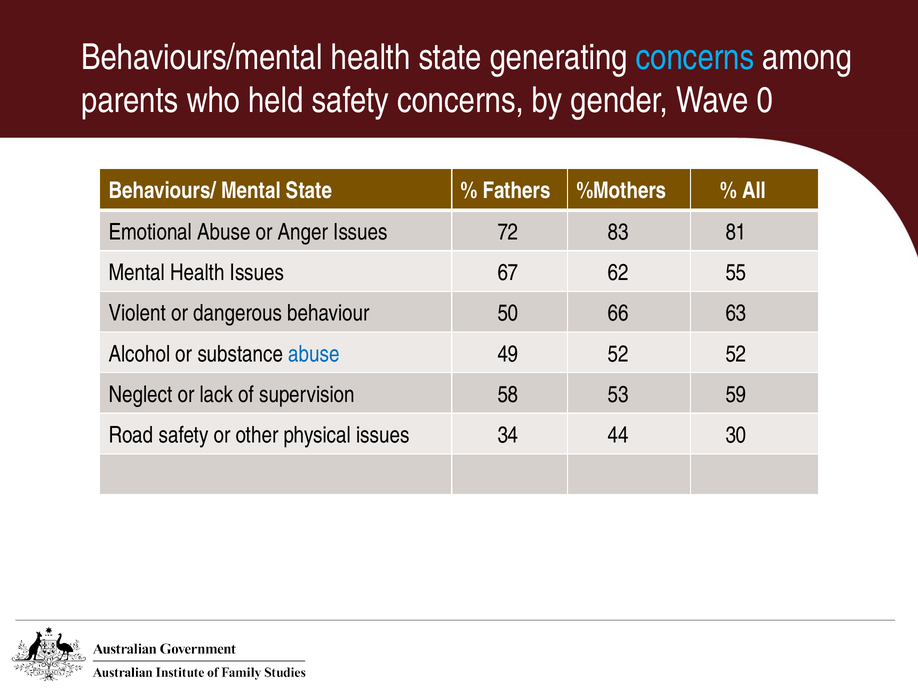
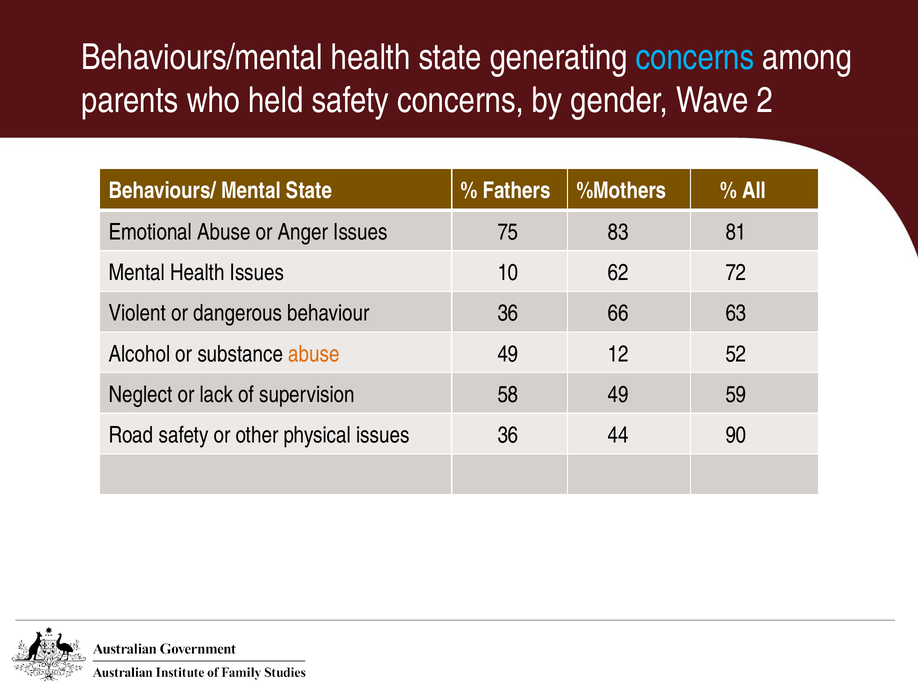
0: 0 -> 2
72: 72 -> 75
67: 67 -> 10
55: 55 -> 72
behaviour 50: 50 -> 36
abuse at (314, 354) colour: blue -> orange
49 52: 52 -> 12
58 53: 53 -> 49
issues 34: 34 -> 36
30: 30 -> 90
